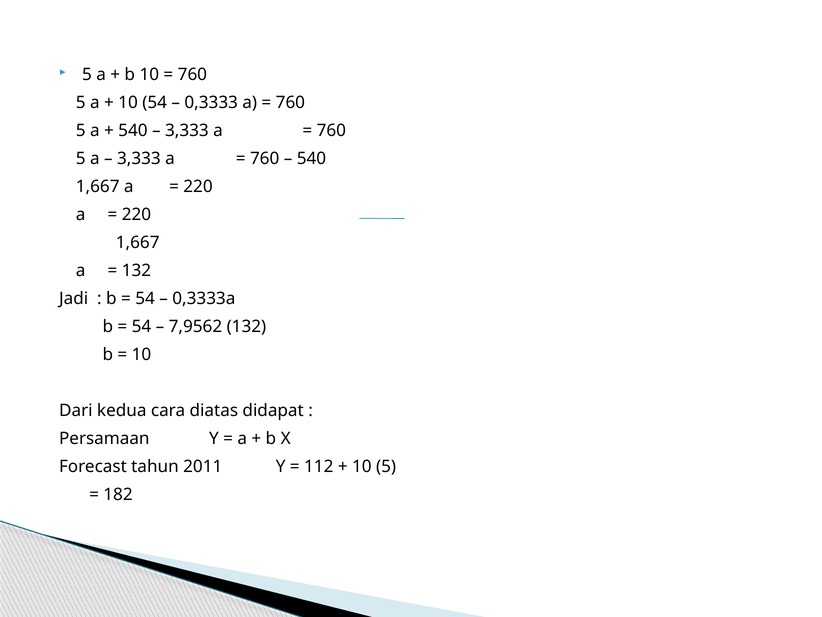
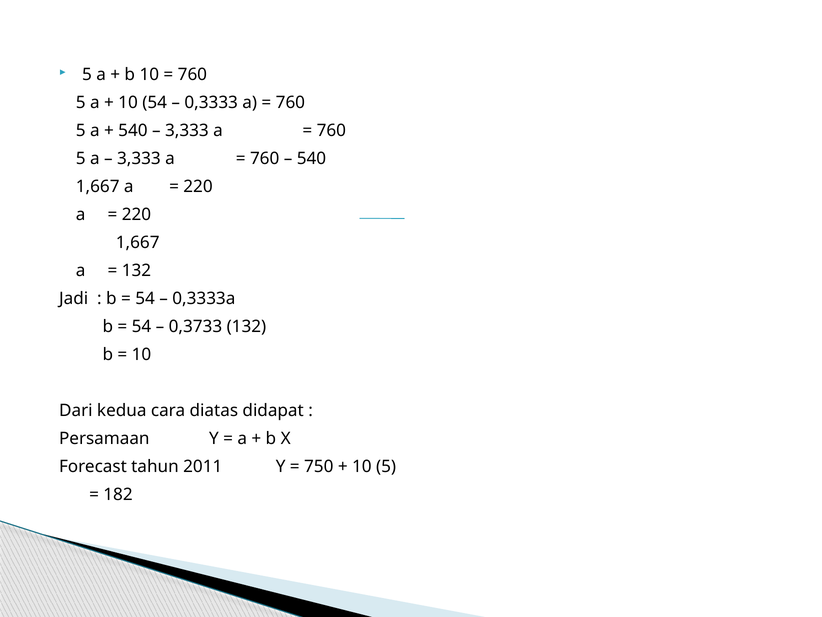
7,9562: 7,9562 -> 0,3733
112: 112 -> 750
